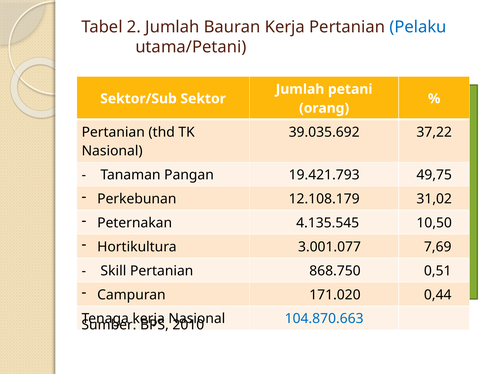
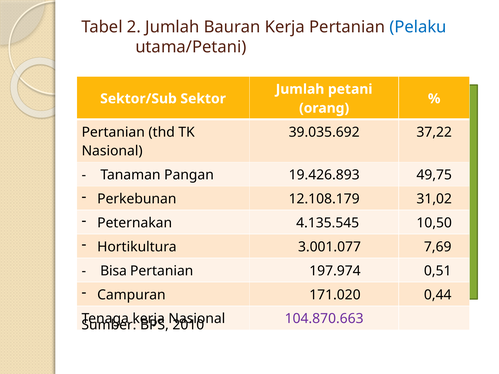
19.421.793: 19.421.793 -> 19.426.893
Skill: Skill -> Bisa
868.750: 868.750 -> 197.974
104.870.663 colour: blue -> purple
